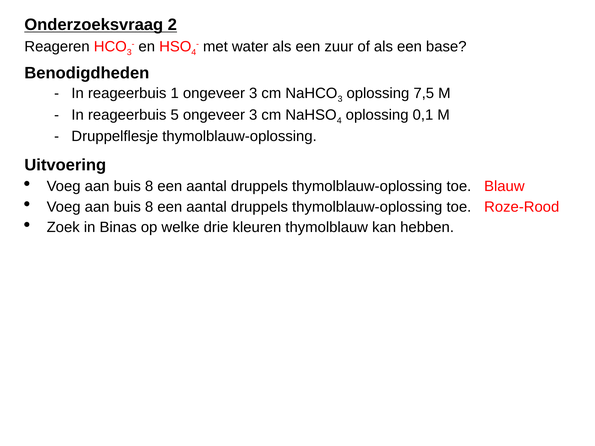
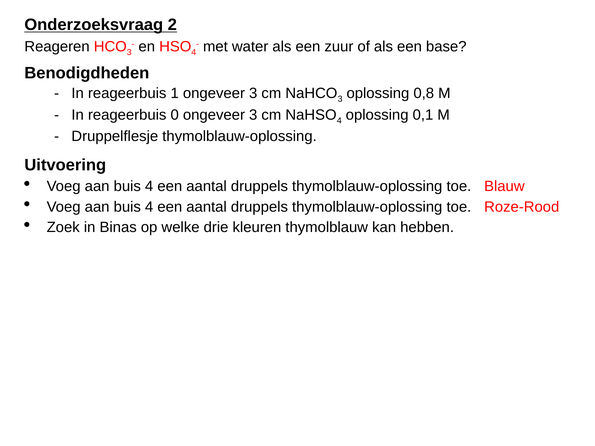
7,5: 7,5 -> 0,8
5: 5 -> 0
8 at (149, 186): 8 -> 4
8 at (149, 207): 8 -> 4
